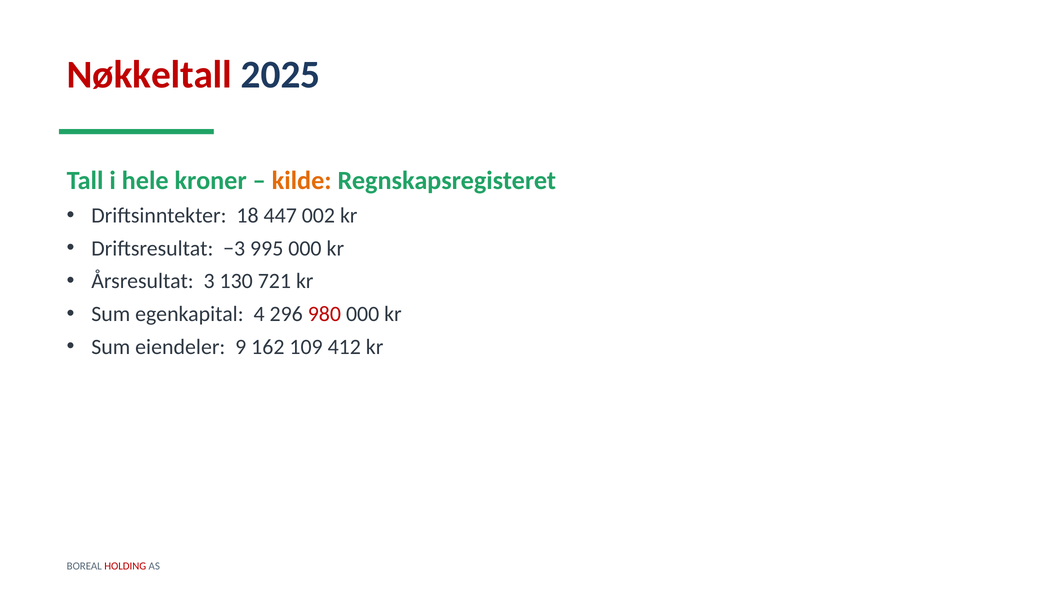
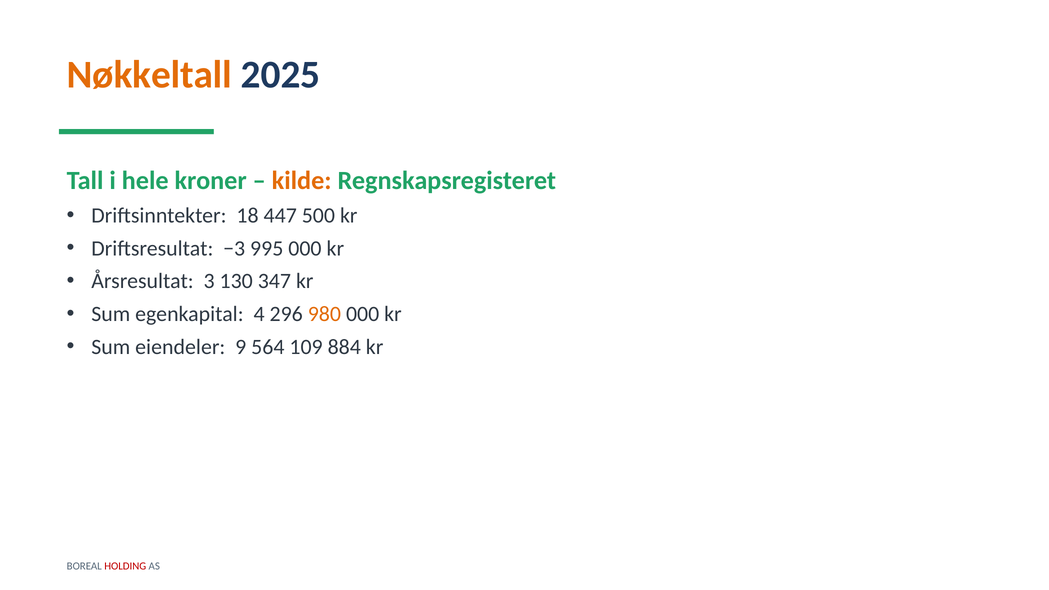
Nøkkeltall colour: red -> orange
002: 002 -> 500
721: 721 -> 347
980 colour: red -> orange
162: 162 -> 564
412: 412 -> 884
